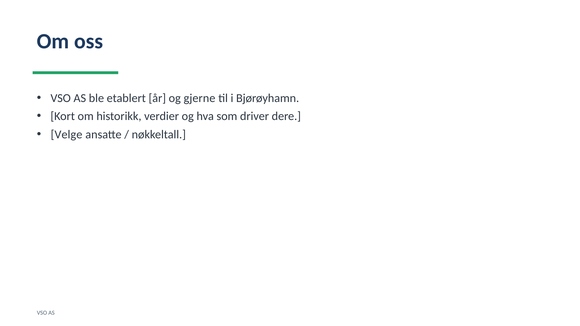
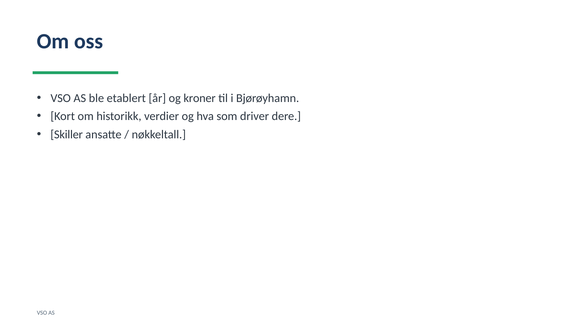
gjerne: gjerne -> kroner
Velge: Velge -> Skiller
